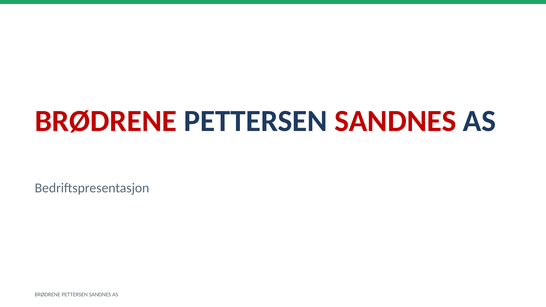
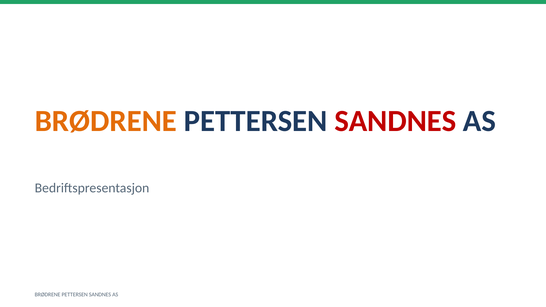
BRØDRENE at (106, 121) colour: red -> orange
